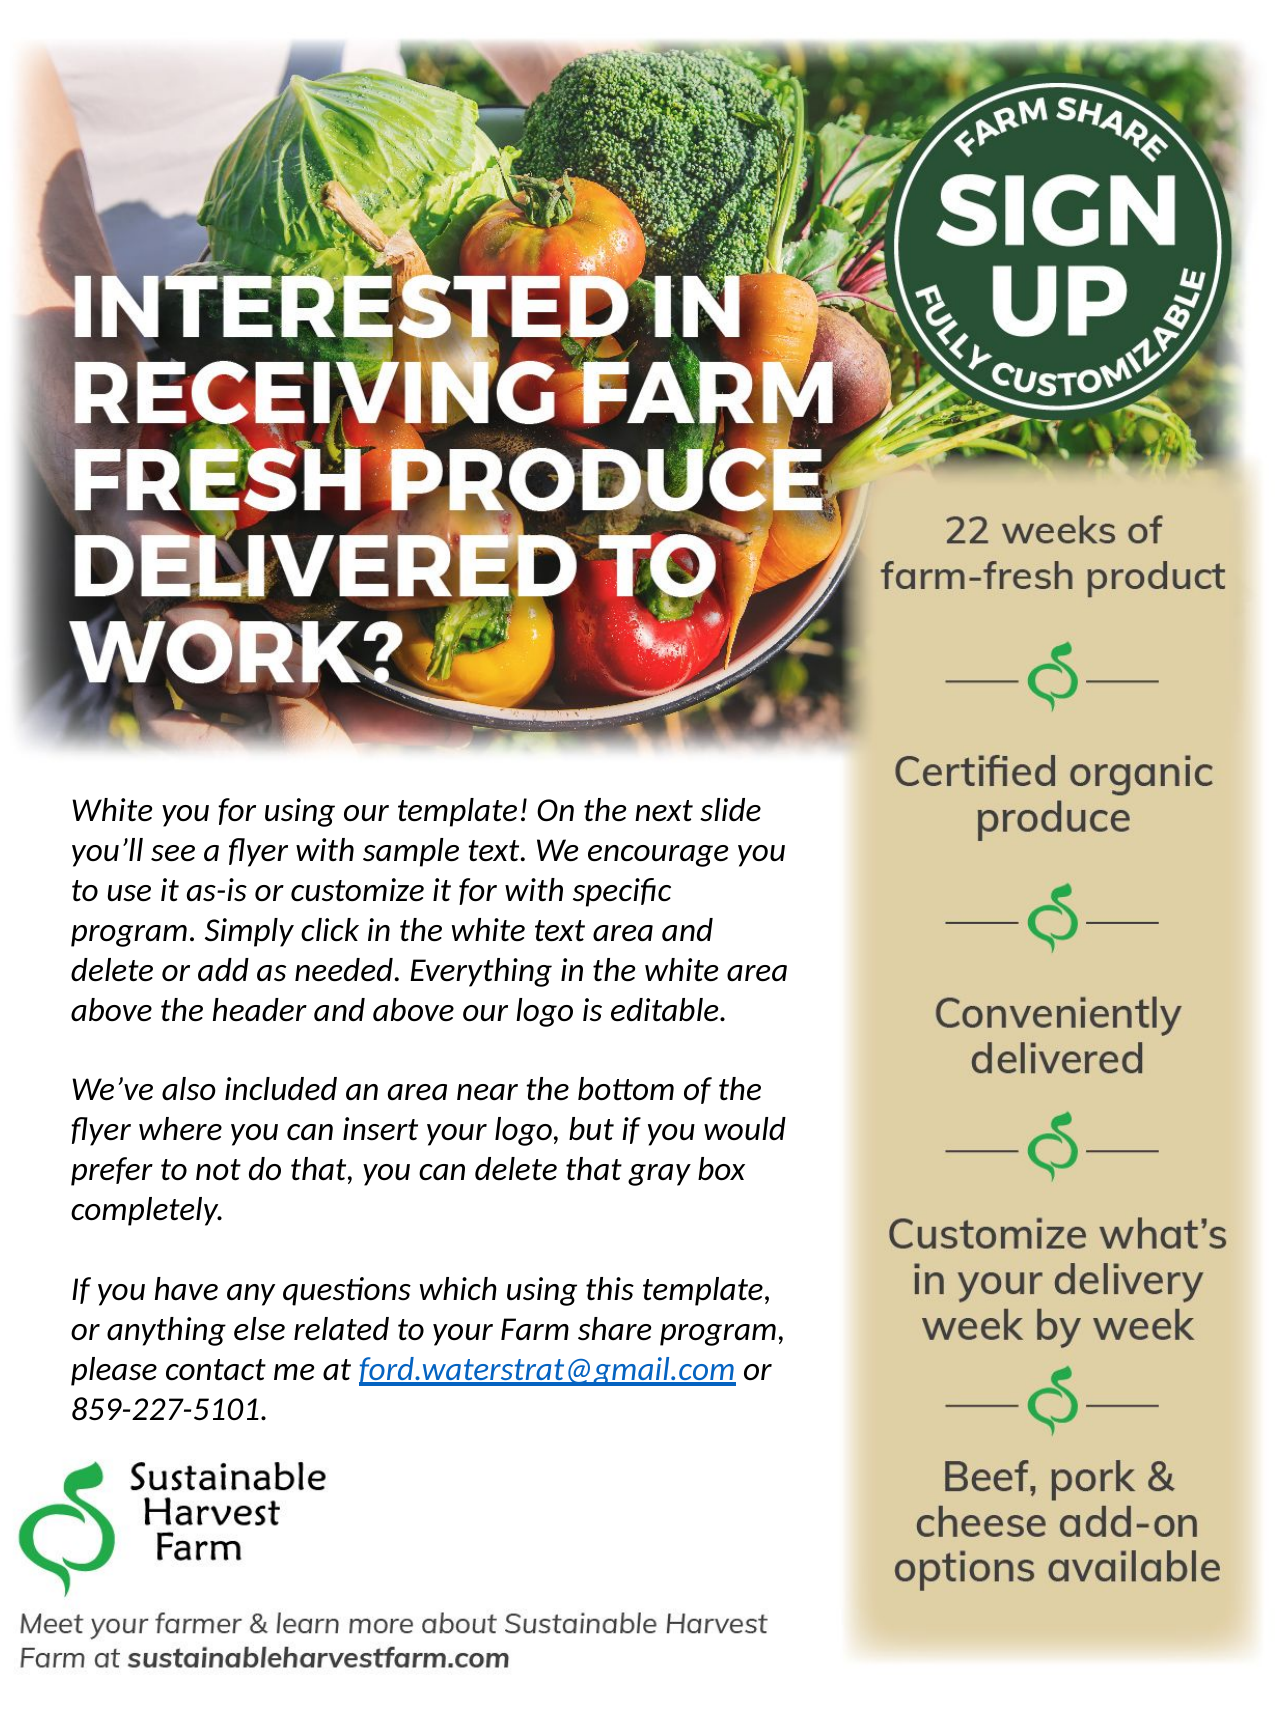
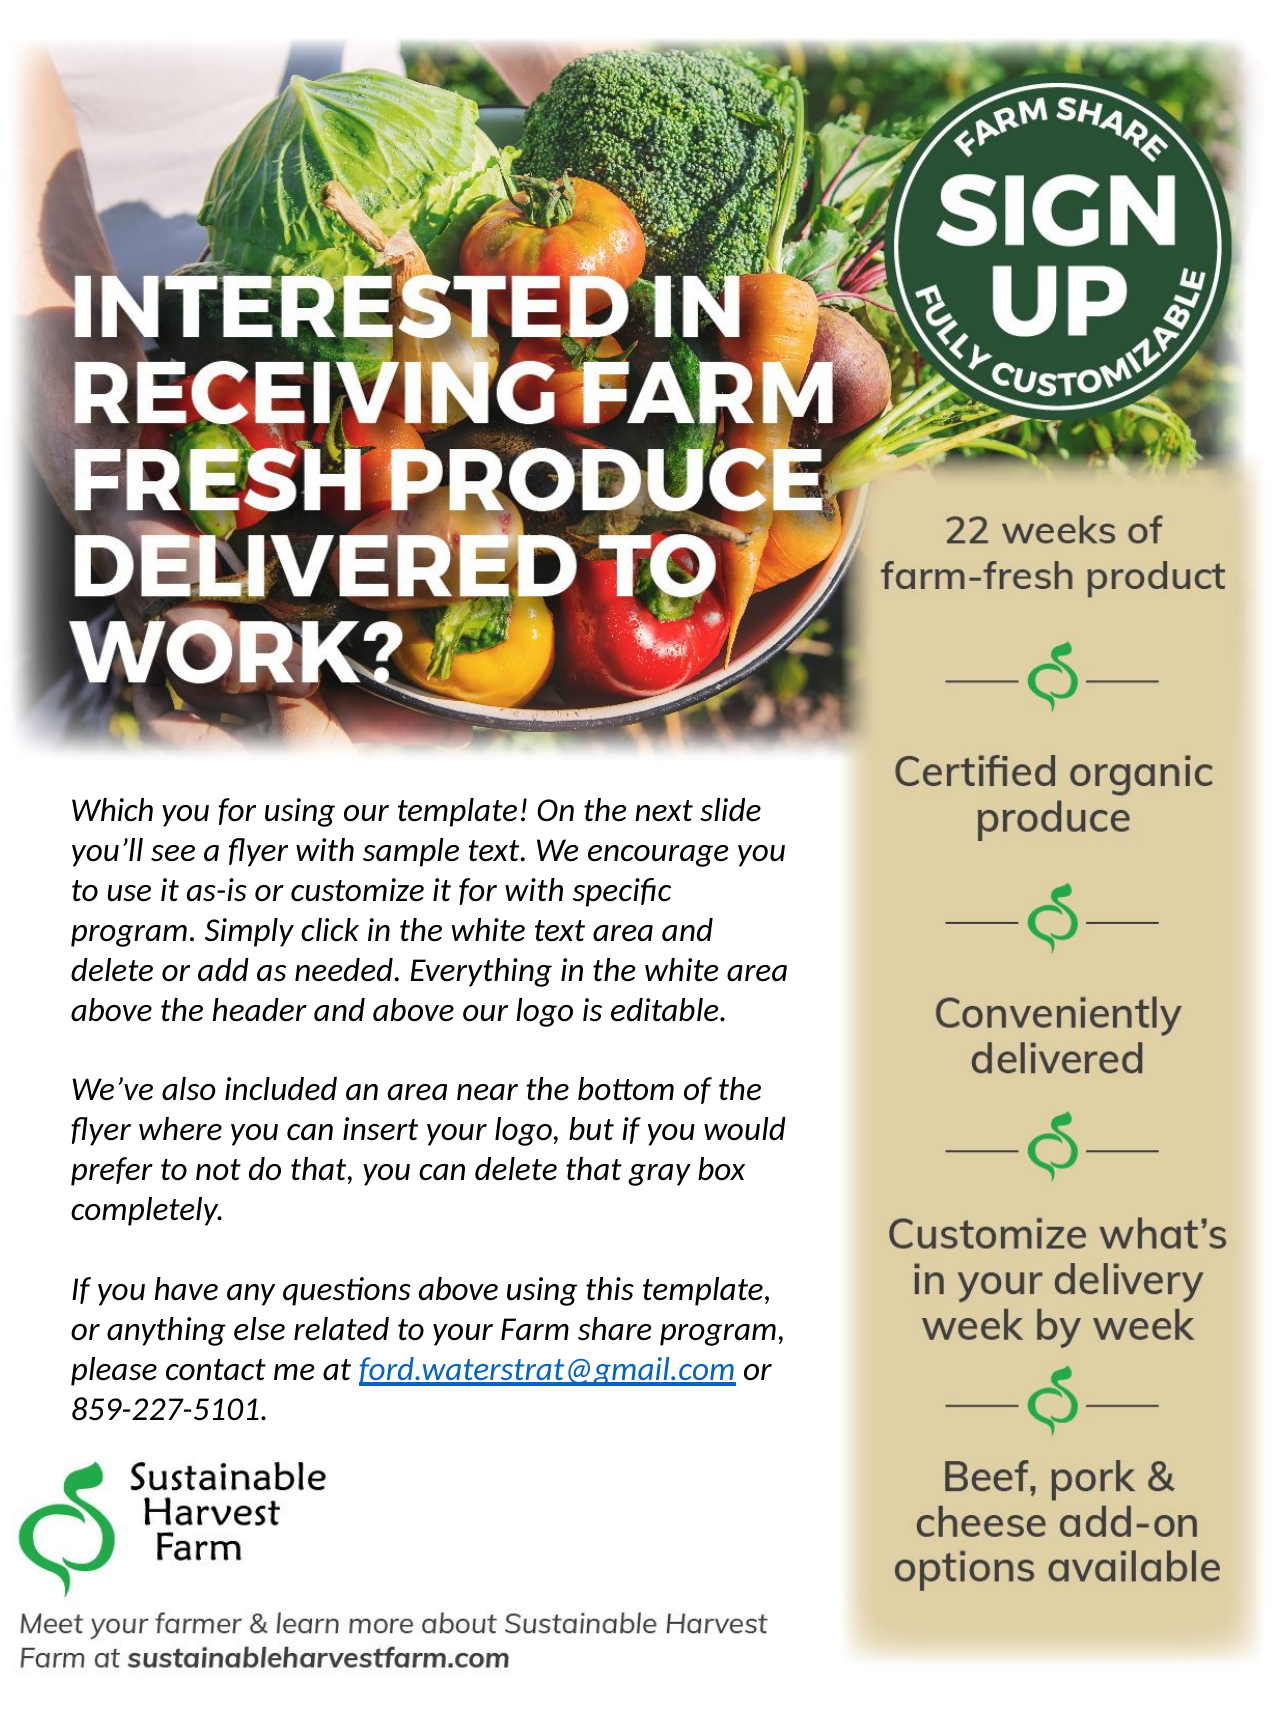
White at (112, 811): White -> Which
questions which: which -> above
